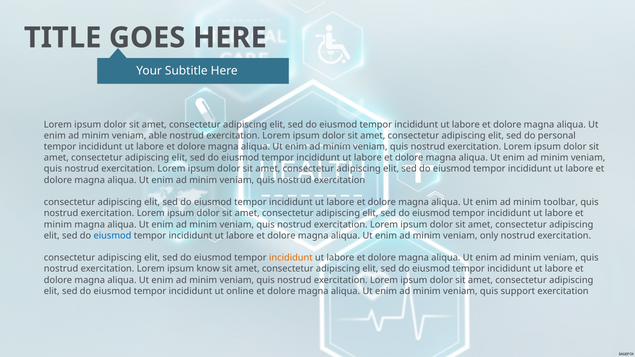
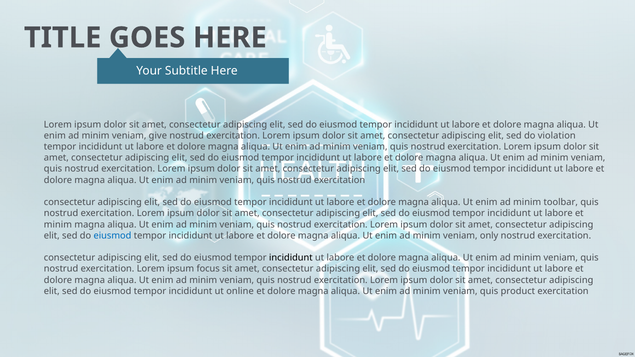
able: able -> give
personal: personal -> violation
incididunt at (291, 258) colour: orange -> black
know: know -> focus
support: support -> product
